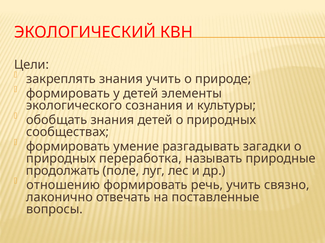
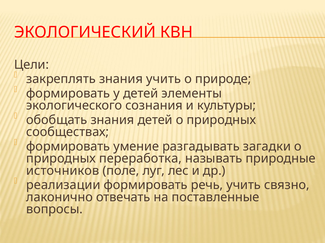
продолжать: продолжать -> источников
отношению: отношению -> реализации
